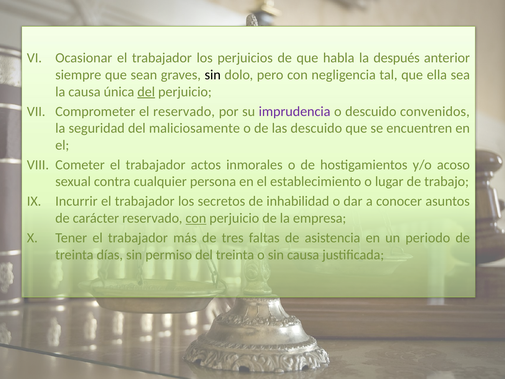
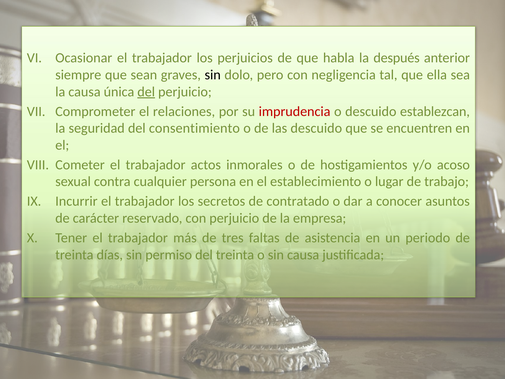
el reservado: reservado -> relaciones
imprudencia colour: purple -> red
convenidos: convenidos -> establezcan
maliciosamente: maliciosamente -> consentimiento
inhabilidad: inhabilidad -> contratado
con at (196, 218) underline: present -> none
